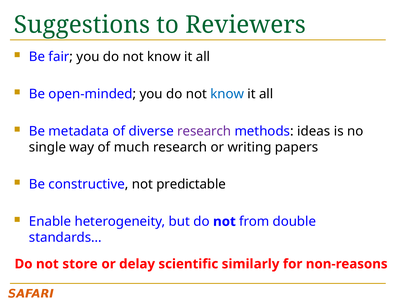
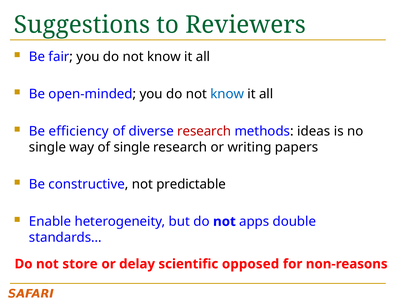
metadata: metadata -> efficiency
research at (204, 131) colour: purple -> red
of much: much -> single
from: from -> apps
similarly: similarly -> opposed
